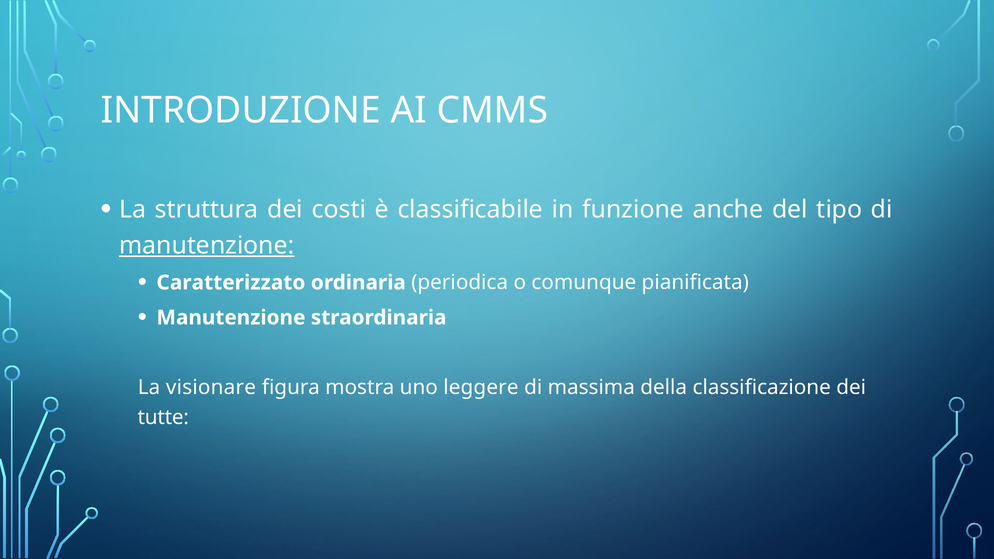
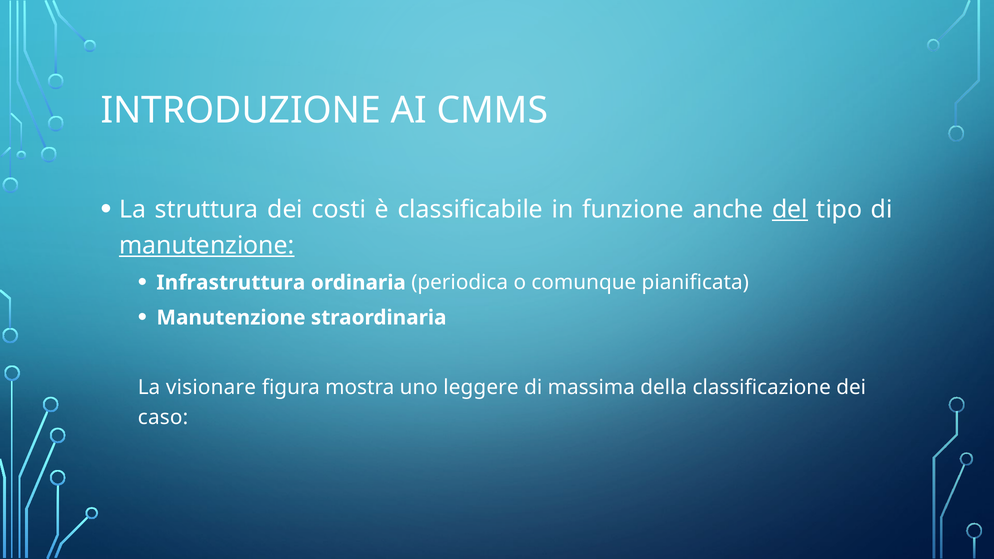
del underline: none -> present
Caratterizzato: Caratterizzato -> Infrastruttura
tutte: tutte -> caso
